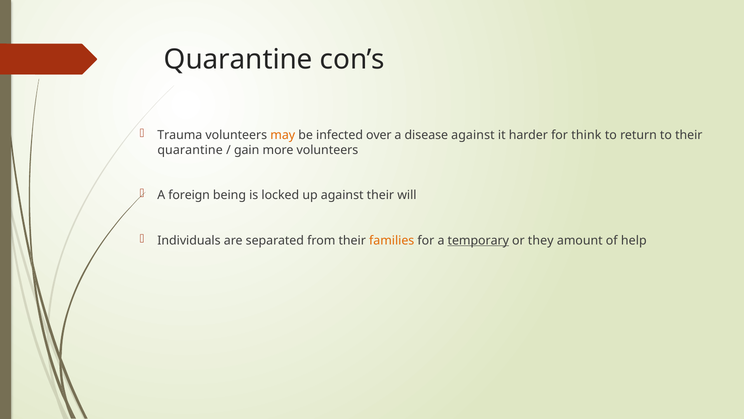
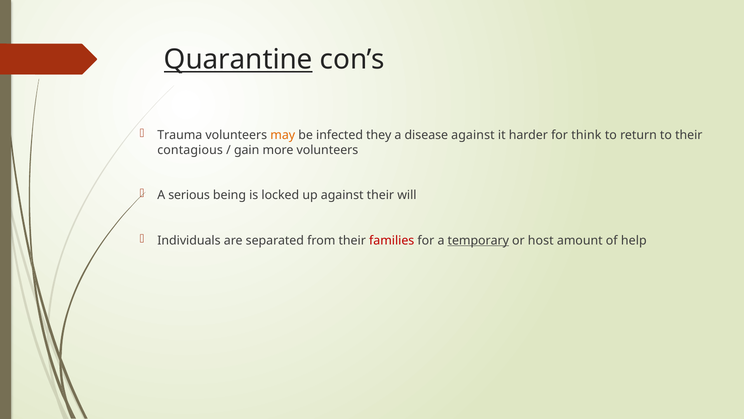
Quarantine at (238, 60) underline: none -> present
over: over -> they
quarantine at (190, 150): quarantine -> contagious
foreign: foreign -> serious
families colour: orange -> red
they: they -> host
